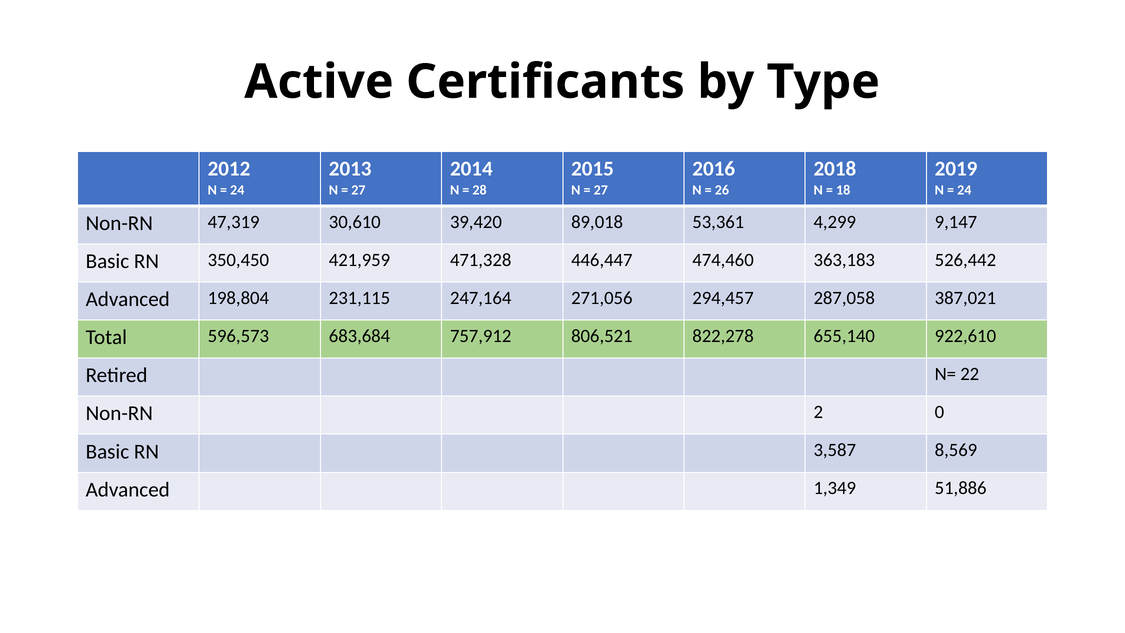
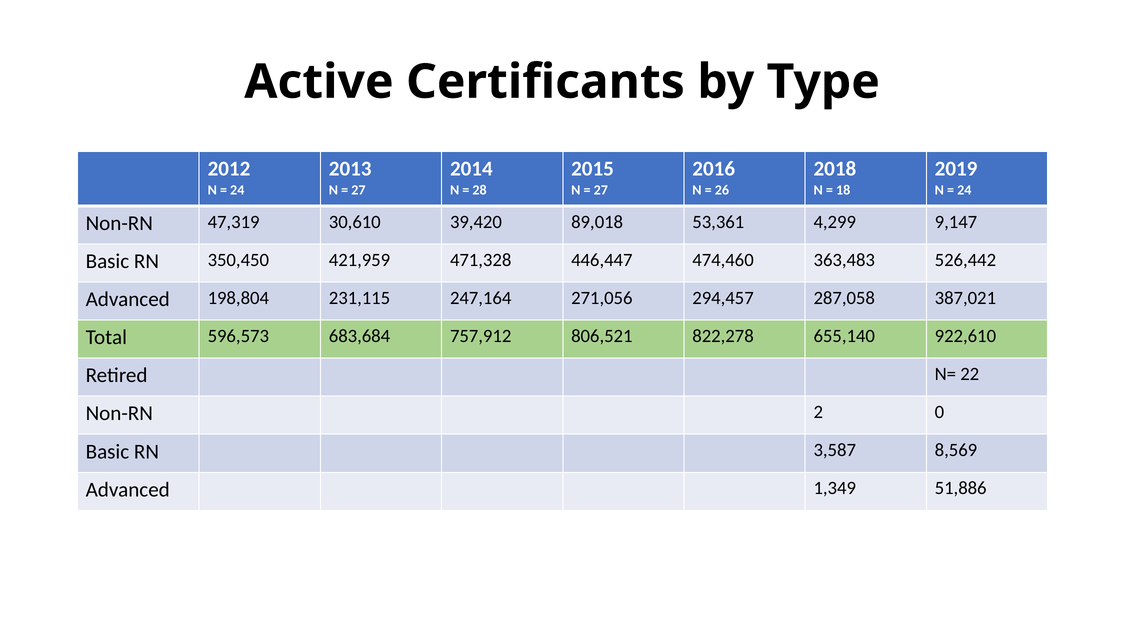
363,183: 363,183 -> 363,483
